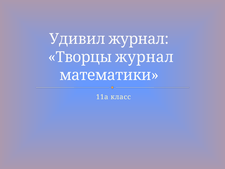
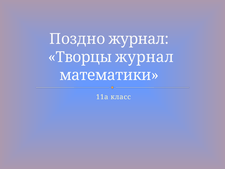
Удивил: Удивил -> Поздно
